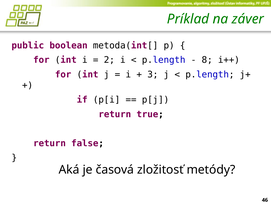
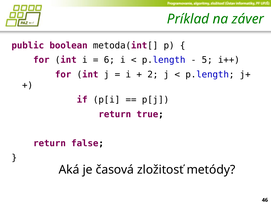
2: 2 -> 6
8: 8 -> 5
3: 3 -> 2
